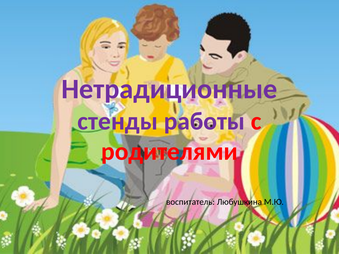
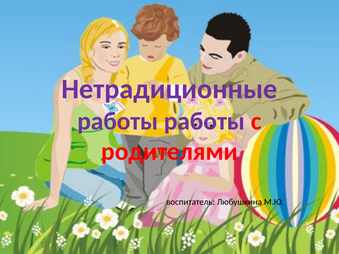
стенды at (118, 121): стенды -> работы
